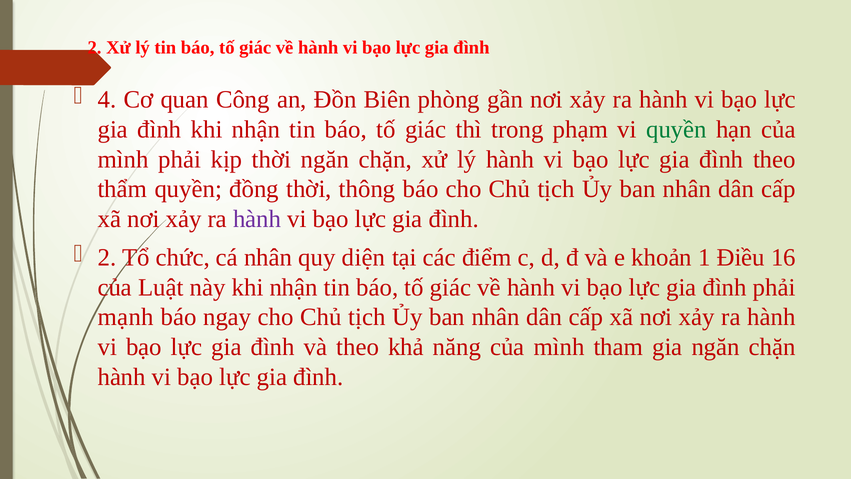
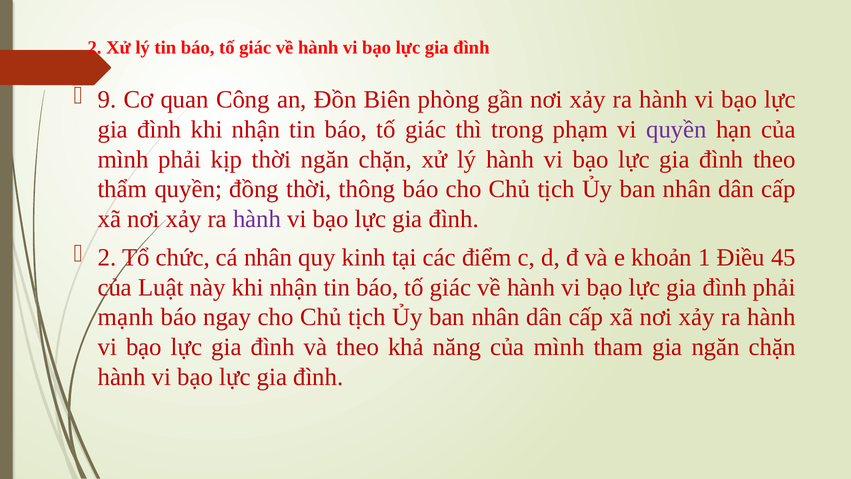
4: 4 -> 9
quyền at (676, 129) colour: green -> purple
diện: diện -> kinh
16: 16 -> 45
